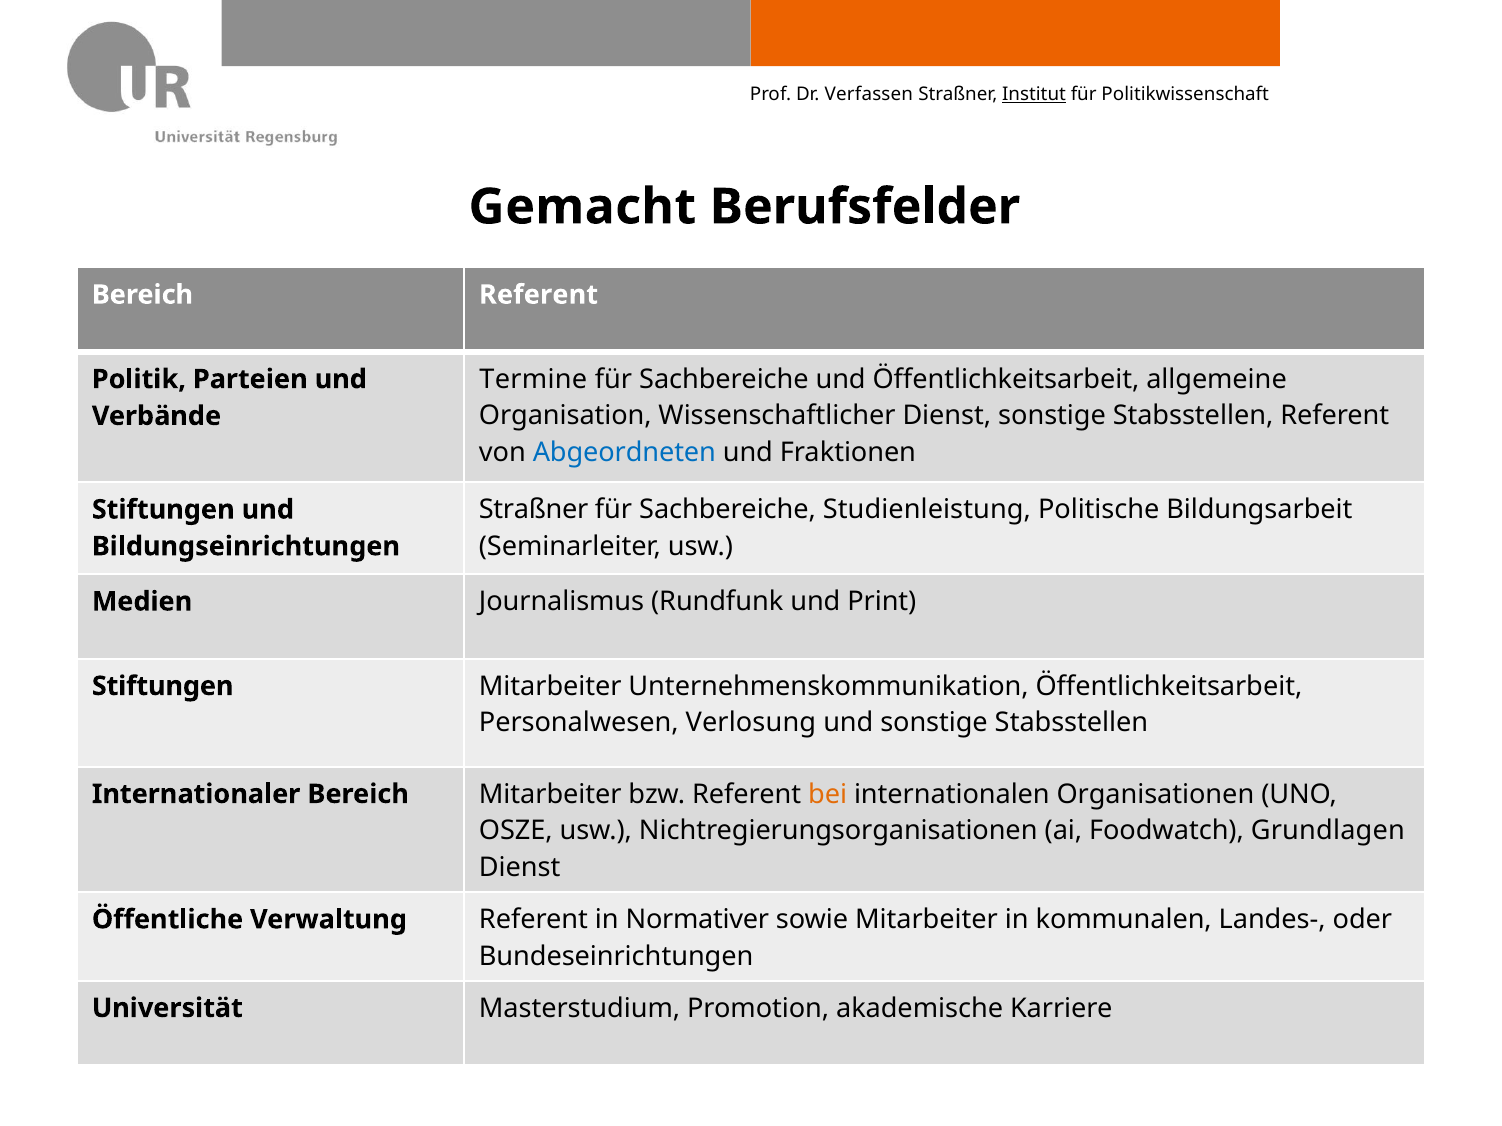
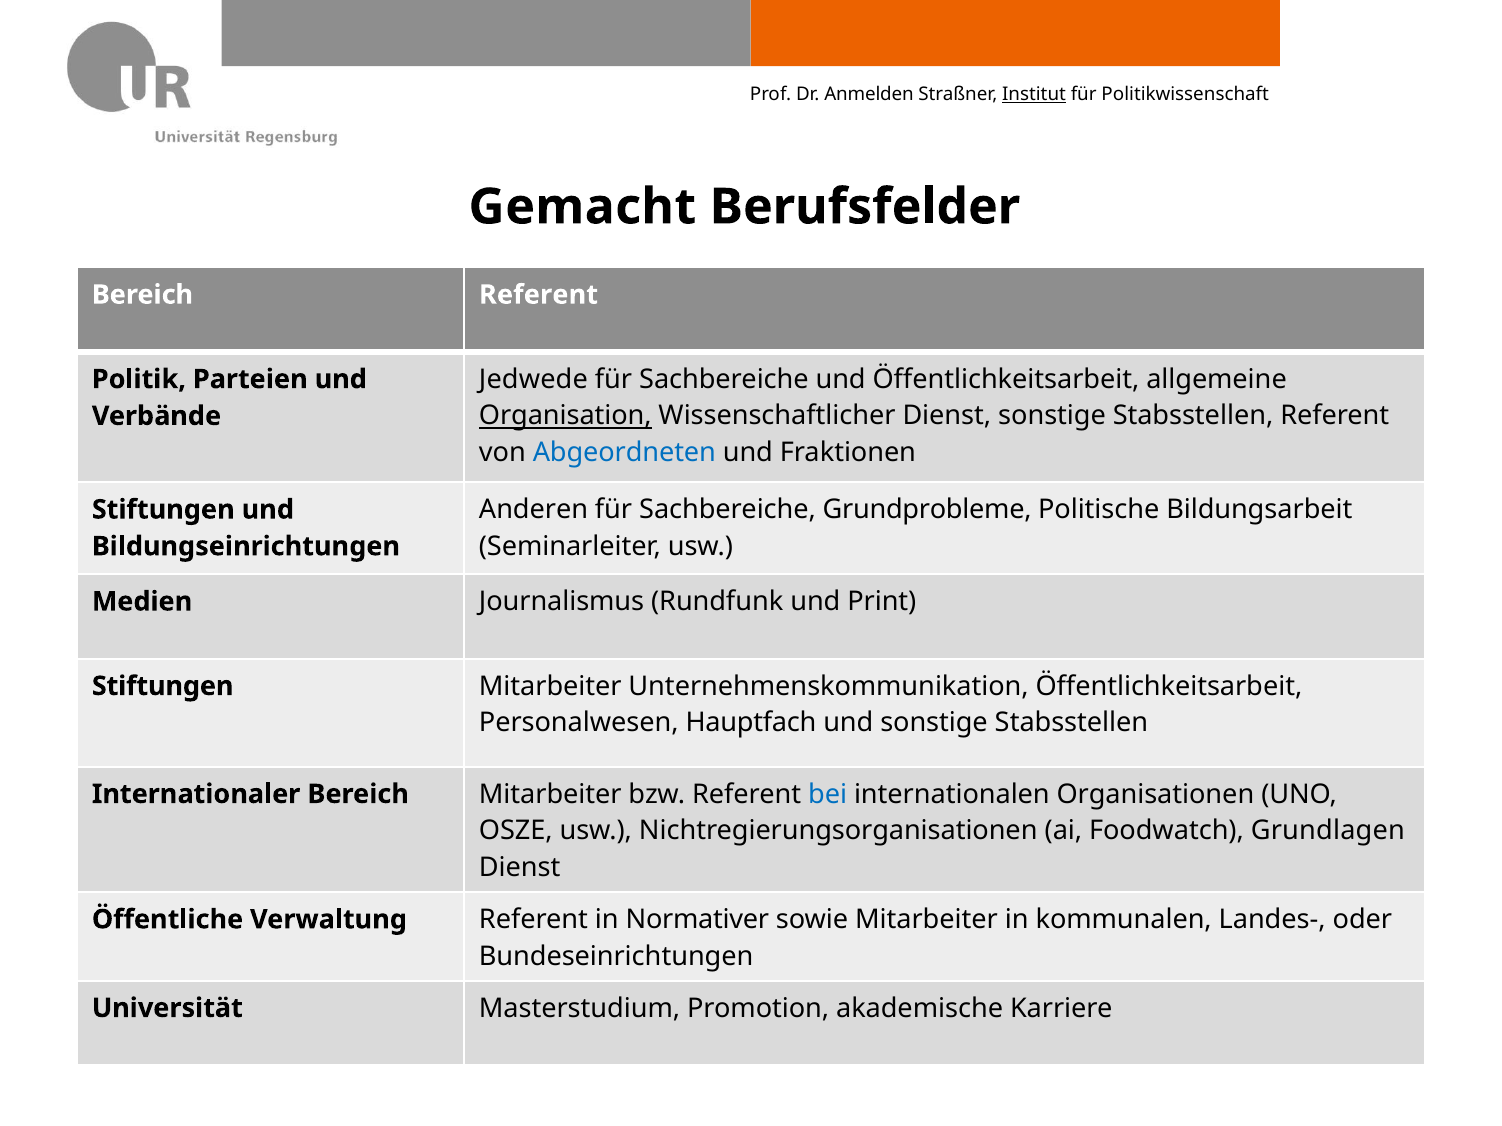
Verfassen: Verfassen -> Anmelden
Termine: Termine -> Jedwede
Organisation underline: none -> present
Straßner at (534, 510): Straßner -> Anderen
Studienleistung: Studienleistung -> Grundprobleme
Verlosung: Verlosung -> Hauptfach
bei colour: orange -> blue
